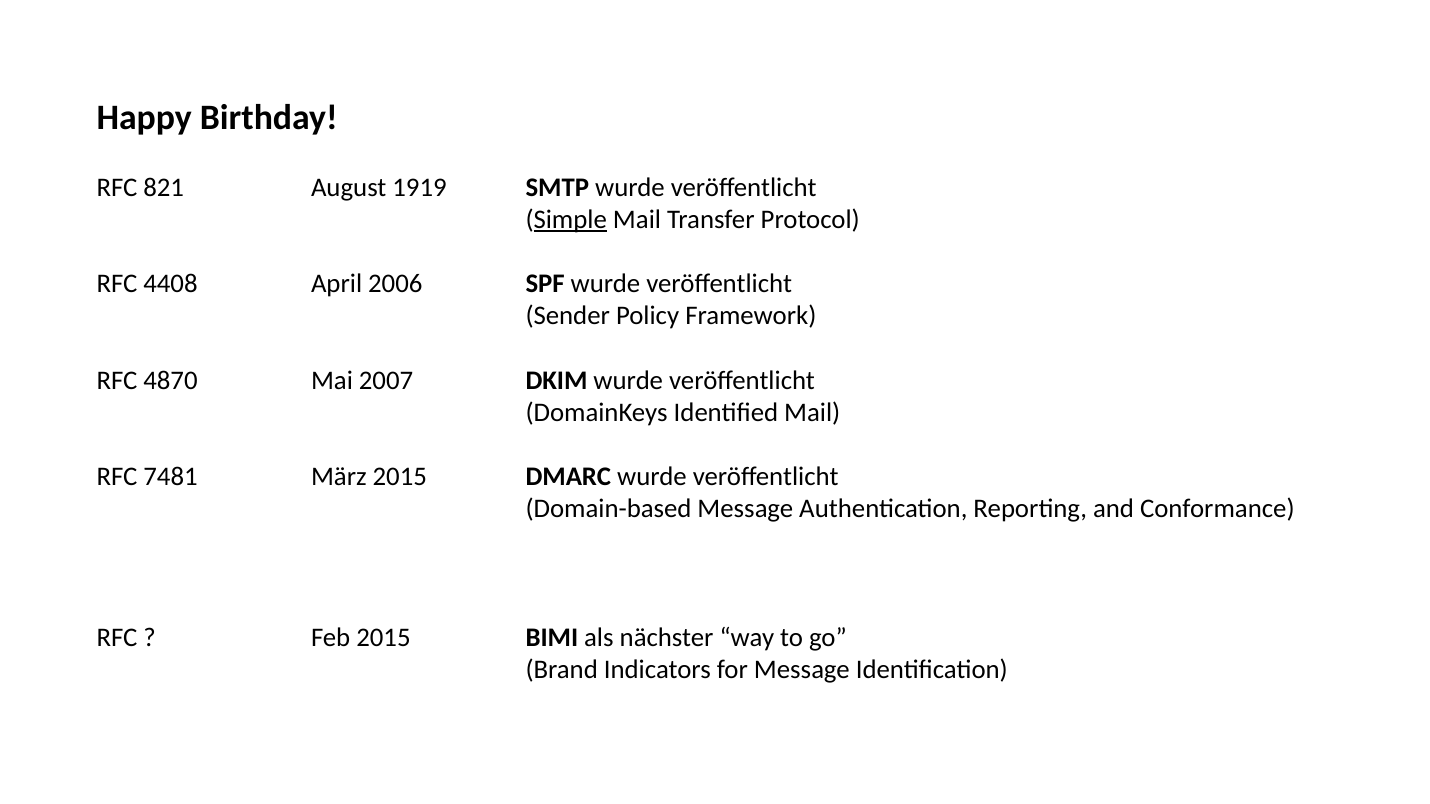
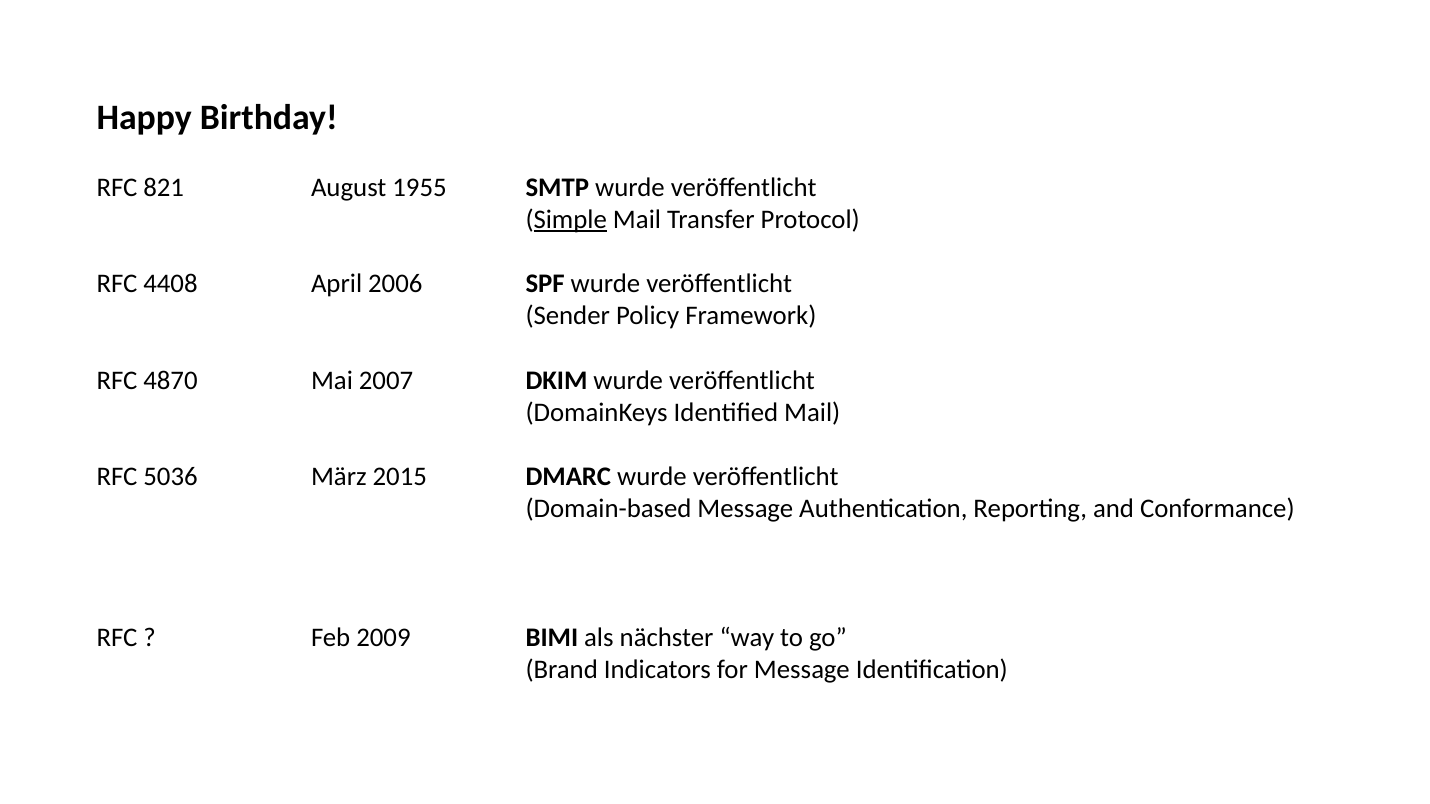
1919: 1919 -> 1955
7481: 7481 -> 5036
Feb 2015: 2015 -> 2009
